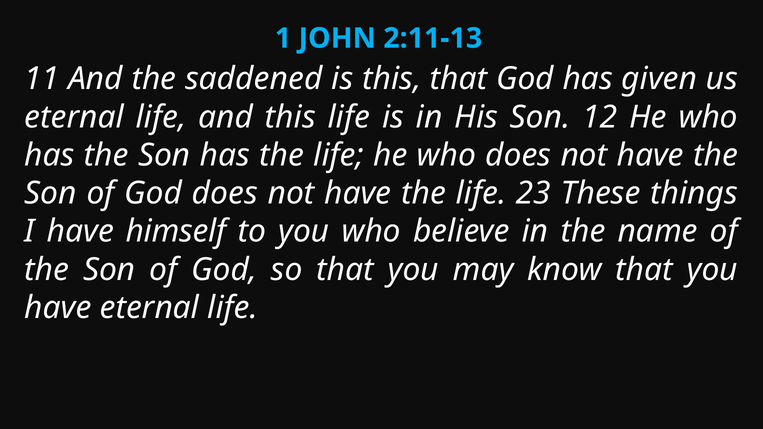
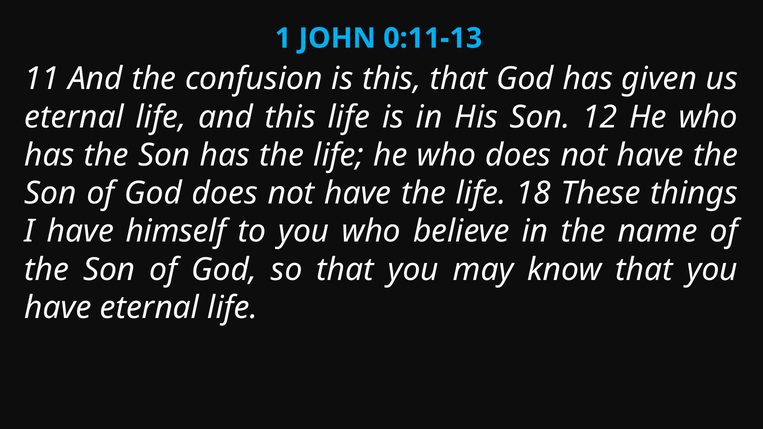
2:11-13: 2:11-13 -> 0:11-13
saddened: saddened -> confusion
23: 23 -> 18
